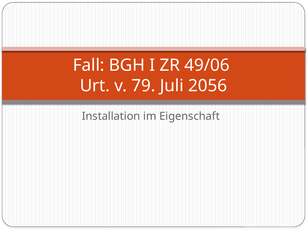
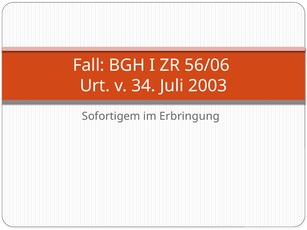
49/06: 49/06 -> 56/06
79: 79 -> 34
2056: 2056 -> 2003
Installation: Installation -> Sofortigem
Eigenschaft: Eigenschaft -> Erbringung
